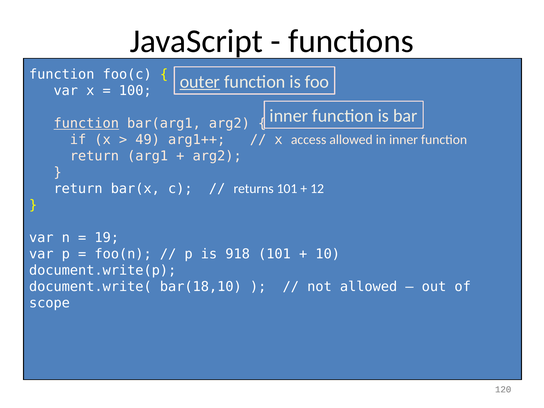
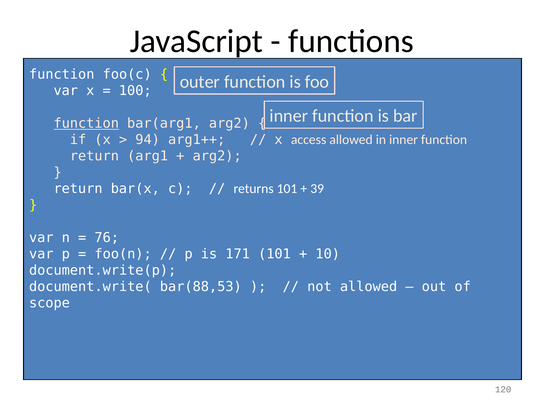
outer underline: present -> none
49: 49 -> 94
12: 12 -> 39
19: 19 -> 76
918: 918 -> 171
bar(18,10: bar(18,10 -> bar(88,53
